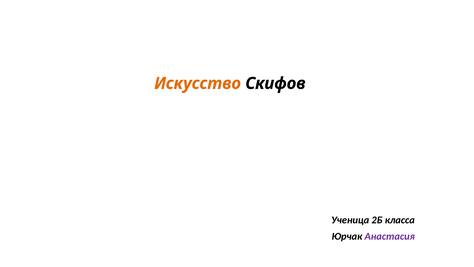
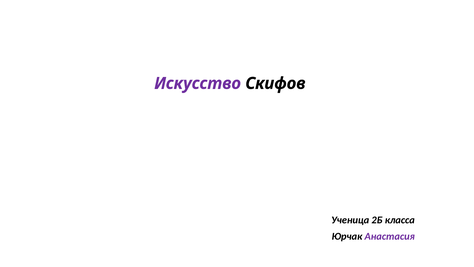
Искусство colour: orange -> purple
